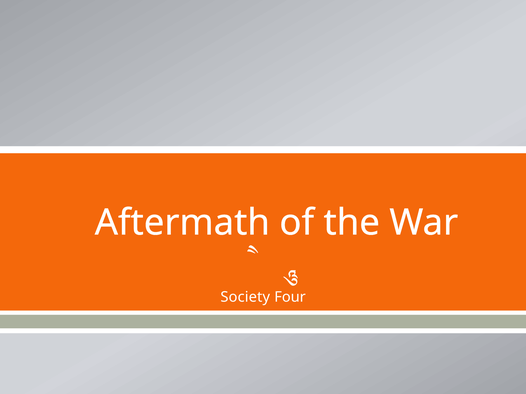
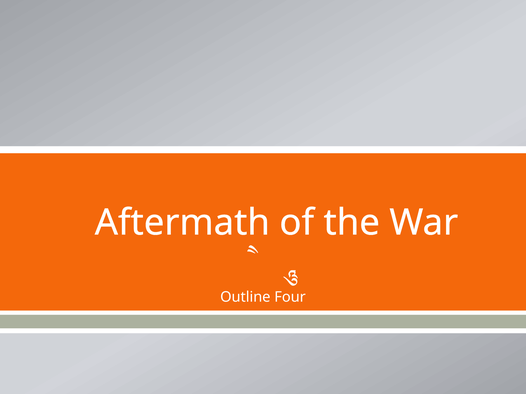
Society: Society -> Outline
